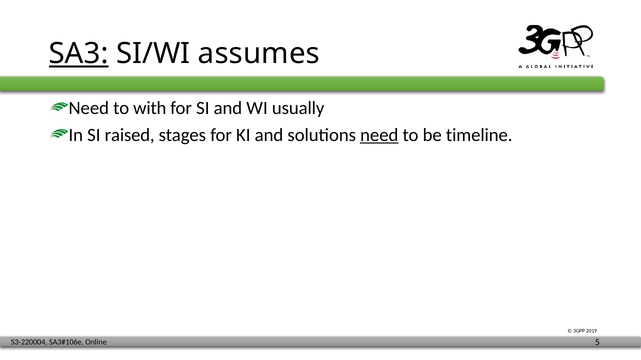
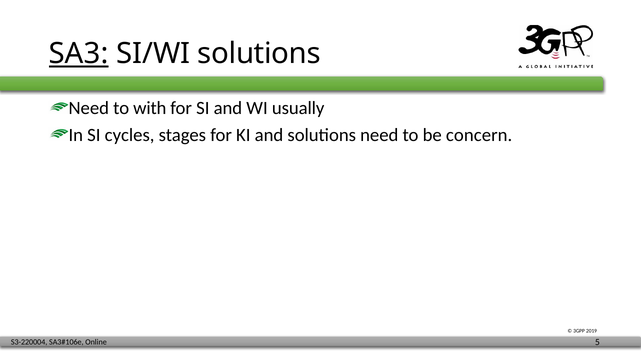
SI/WI assumes: assumes -> solutions
raised: raised -> cycles
need at (379, 135) underline: present -> none
timeline: timeline -> concern
